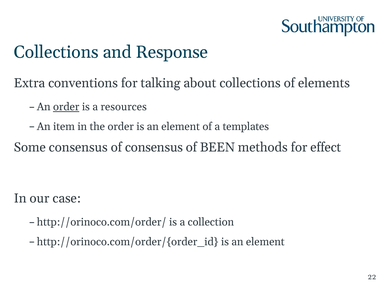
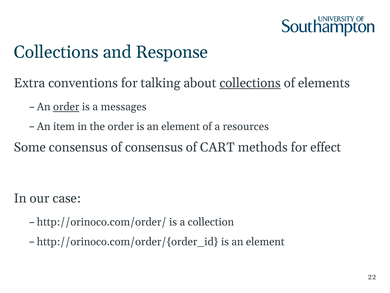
collections at (250, 83) underline: none -> present
resources: resources -> messages
templates: templates -> resources
BEEN: BEEN -> CART
